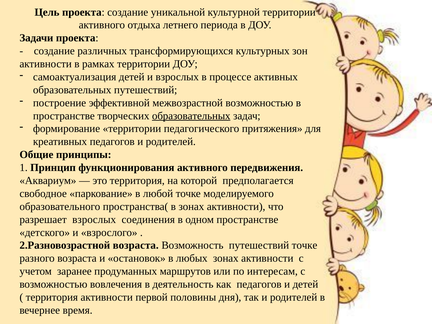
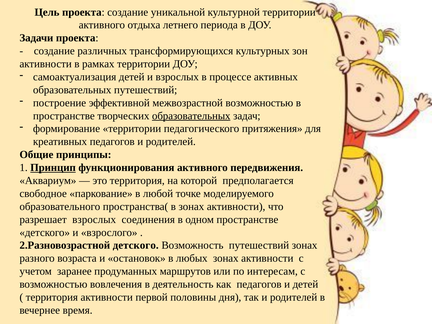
Принцип underline: none -> present
2.Разновозрастной возраста: возраста -> детского
путешествий точке: точке -> зонах
